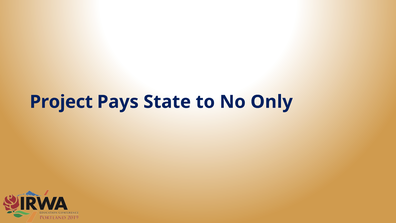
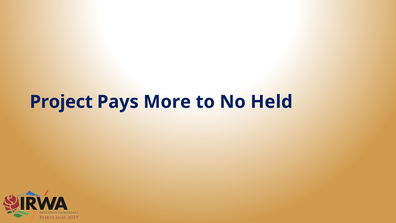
State: State -> More
Only: Only -> Held
